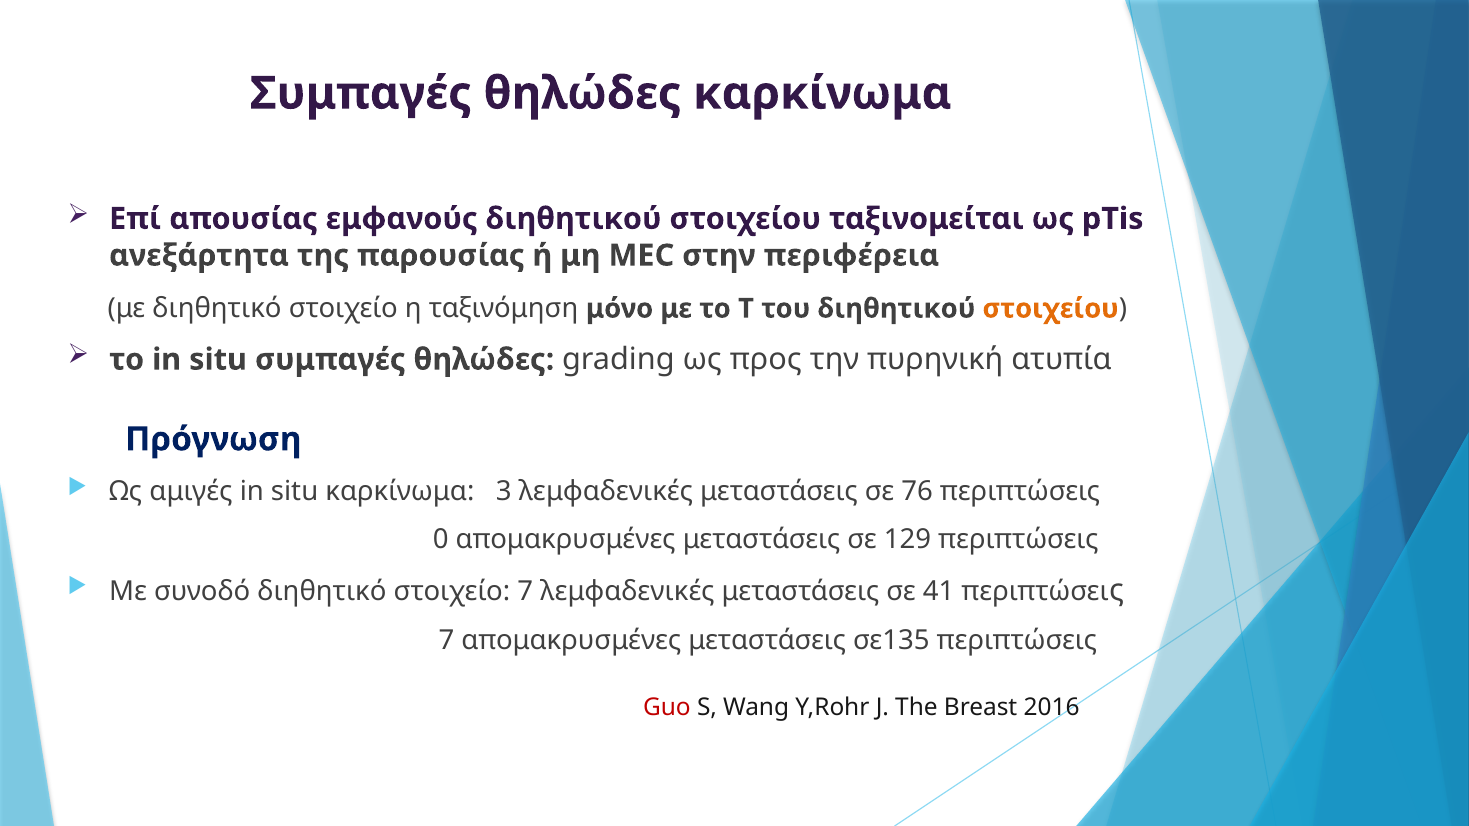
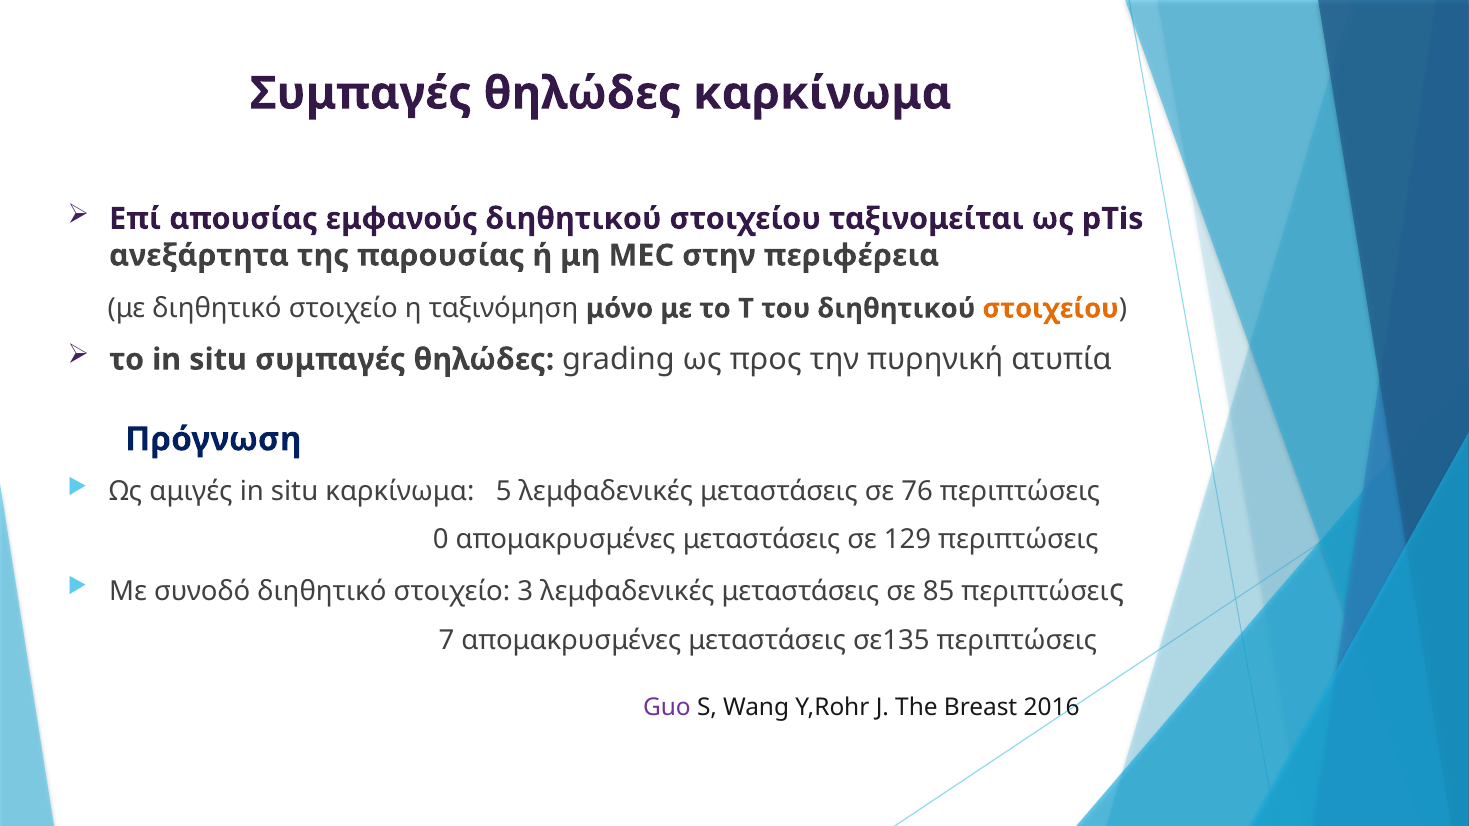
3: 3 -> 5
στοιχείο 7: 7 -> 3
41: 41 -> 85
Guo colour: red -> purple
